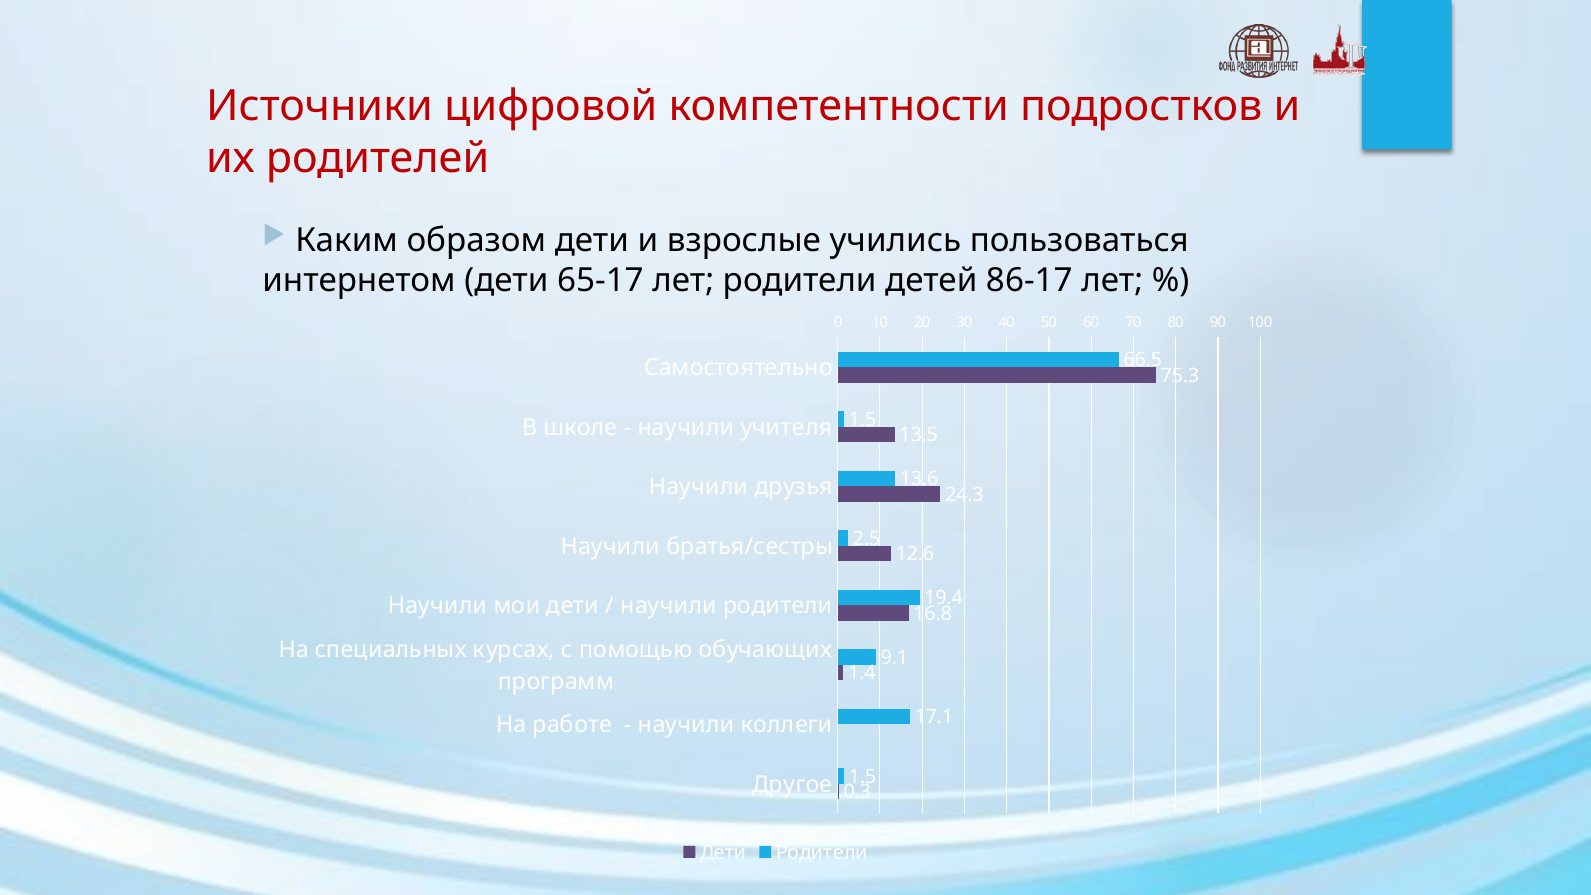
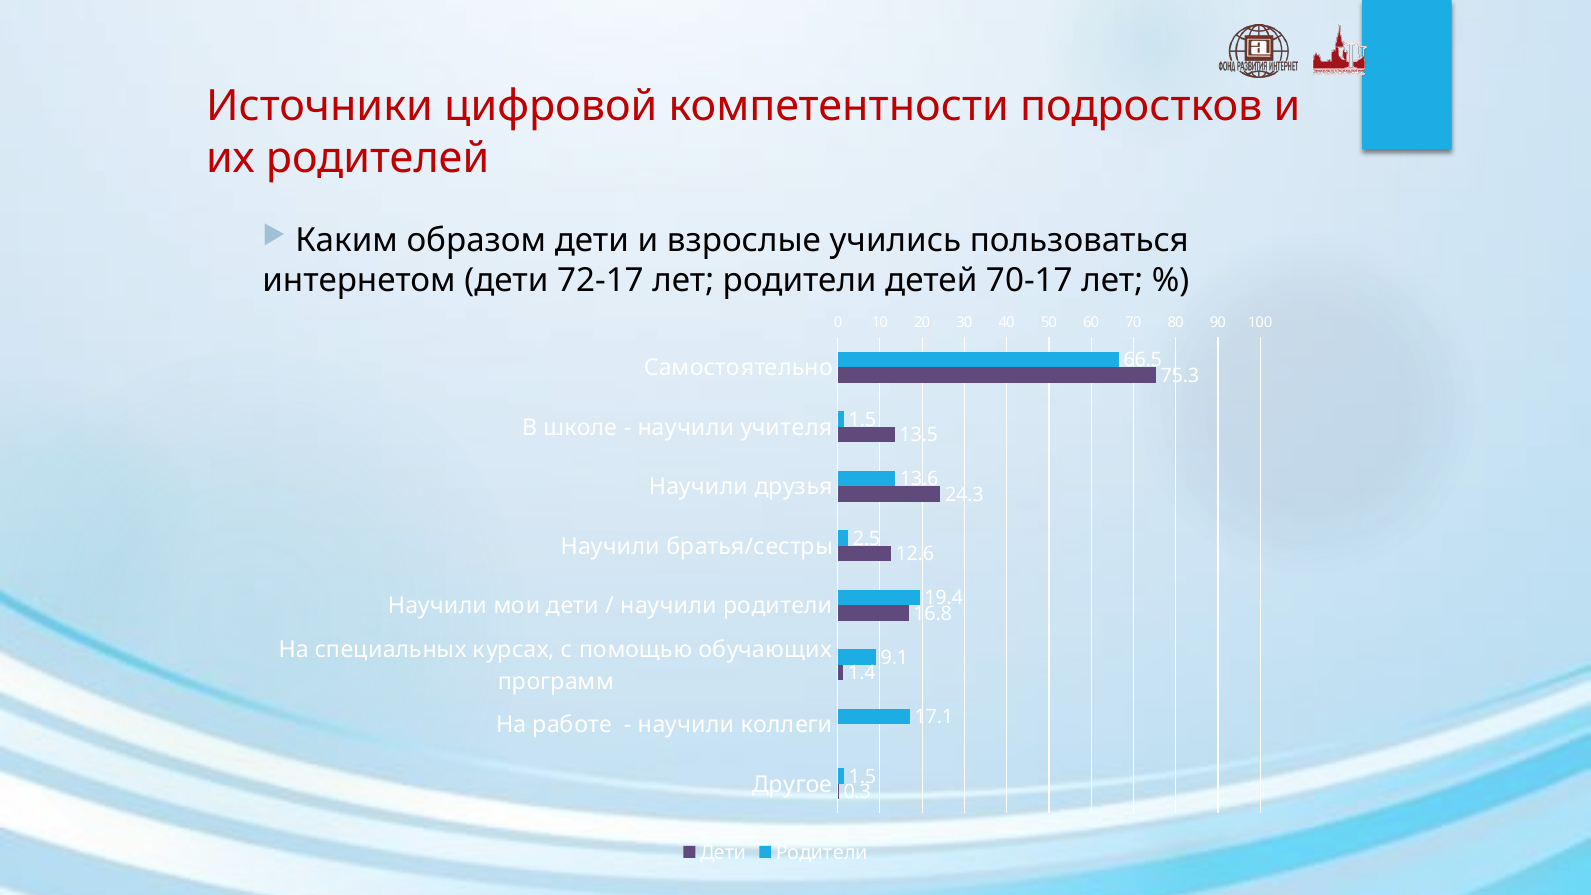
65-17: 65-17 -> 72-17
86-17: 86-17 -> 70-17
